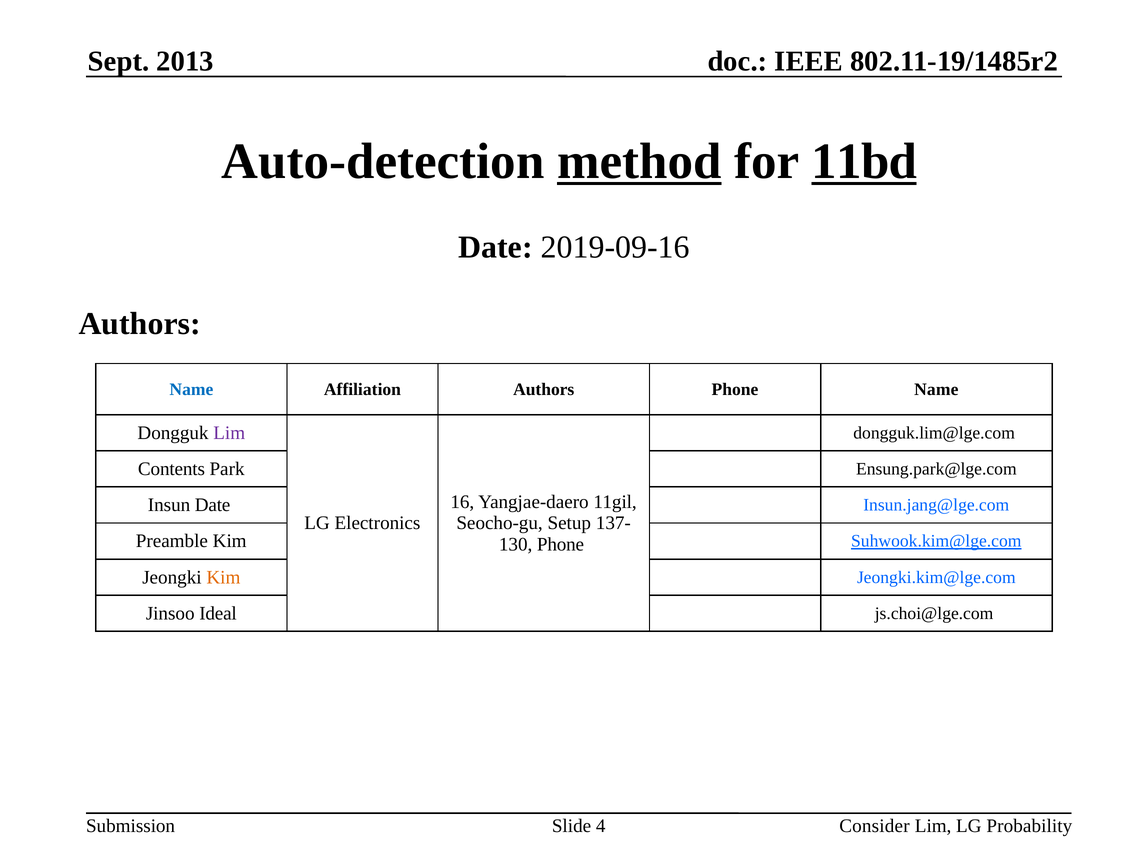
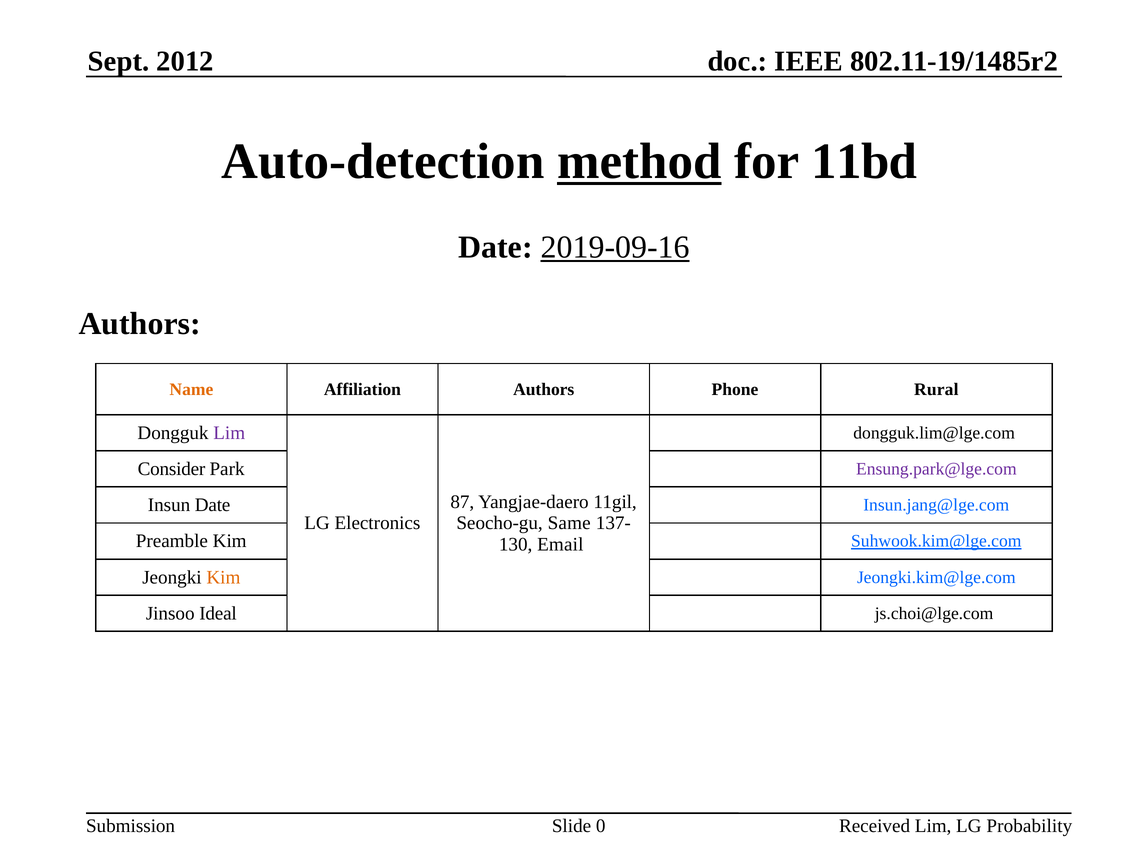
2013: 2013 -> 2012
11bd underline: present -> none
2019-09-16 underline: none -> present
Name at (191, 389) colour: blue -> orange
Phone Name: Name -> Rural
Contents: Contents -> Consider
Ensung.park@lge.com colour: black -> purple
16: 16 -> 87
Setup: Setup -> Same
Phone at (560, 544): Phone -> Email
4: 4 -> 0
Consider: Consider -> Received
